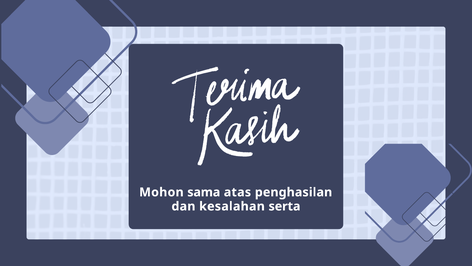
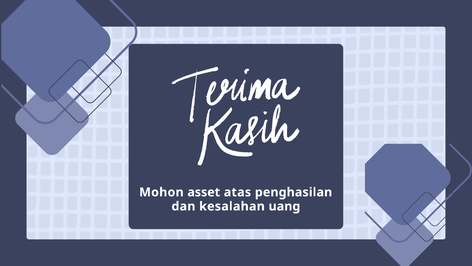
sama: sama -> asset
serta: serta -> uang
